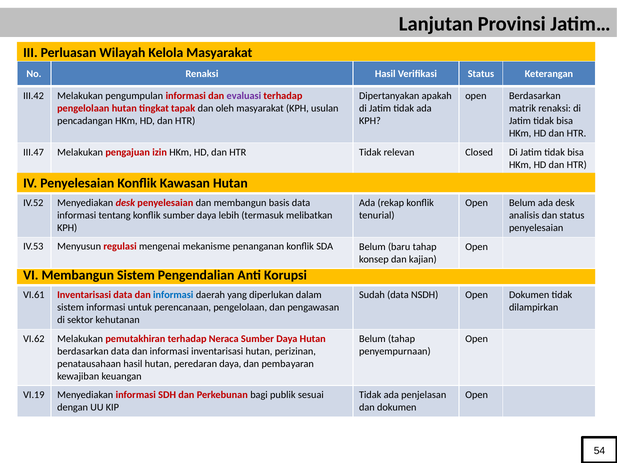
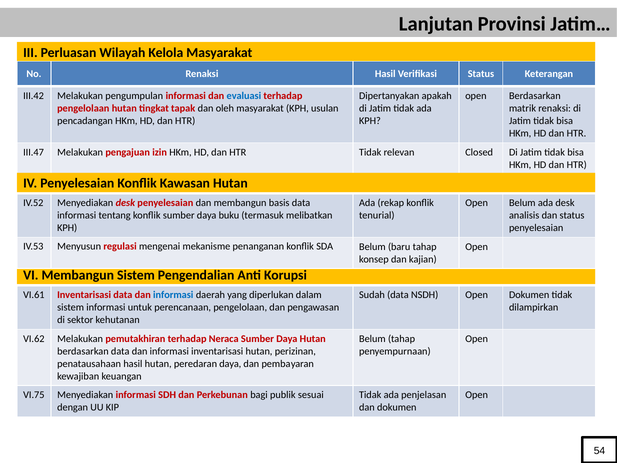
evaluasi colour: purple -> blue
lebih: lebih -> buku
VI.19: VI.19 -> VI.75
